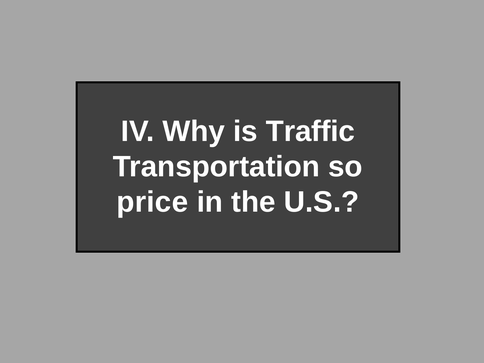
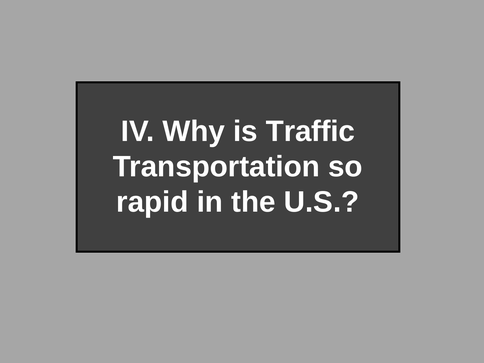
price: price -> rapid
